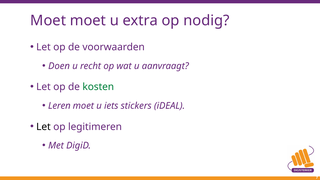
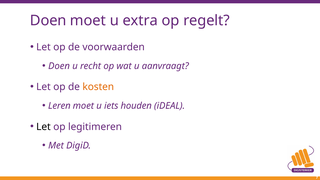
Moet at (48, 21): Moet -> Doen
nodig: nodig -> regelt
kosten colour: green -> orange
stickers: stickers -> houden
